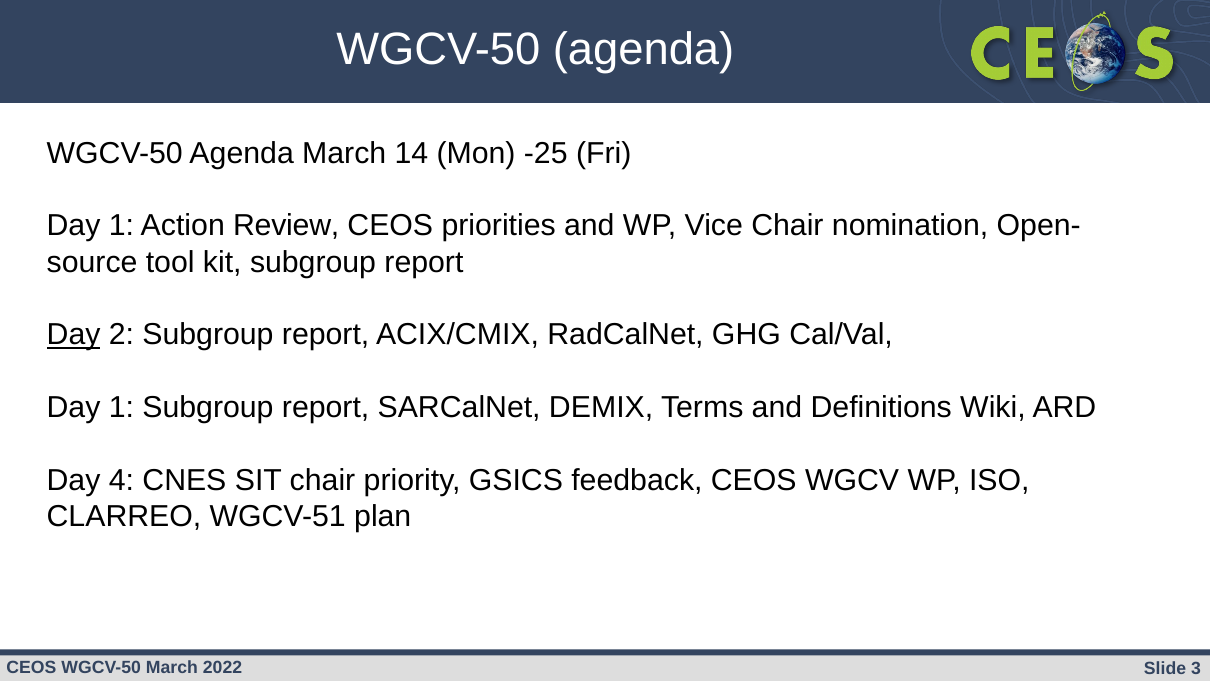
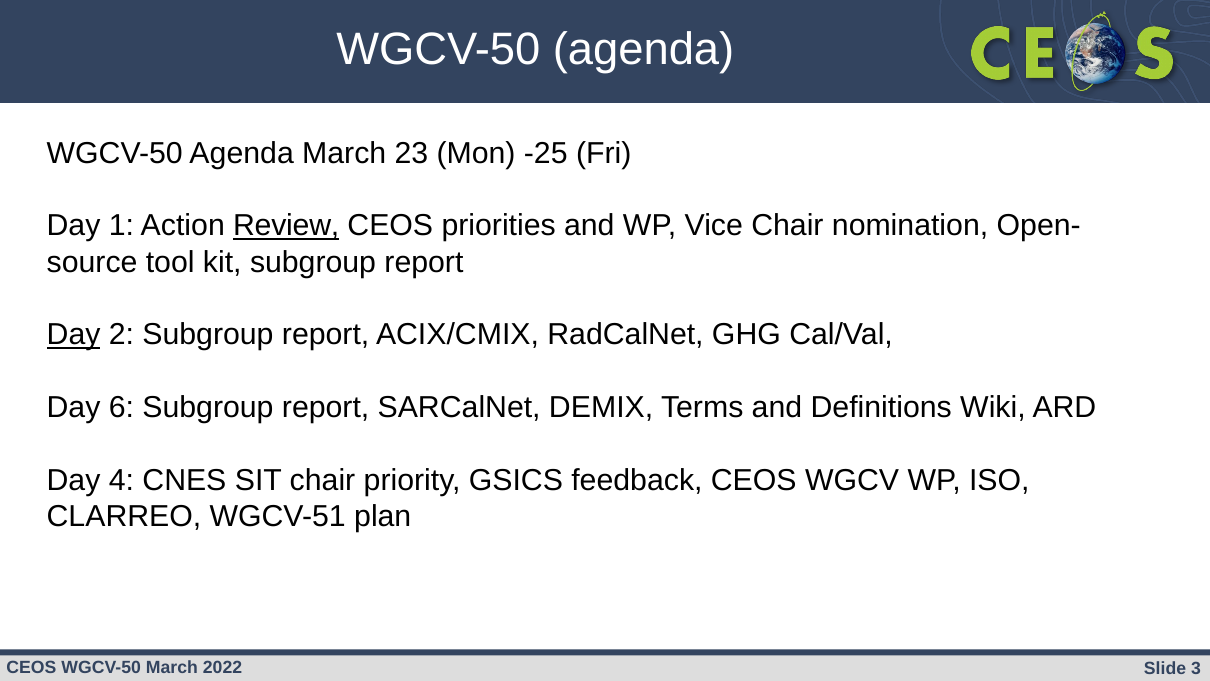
14: 14 -> 23
Review underline: none -> present
1 at (121, 407): 1 -> 6
